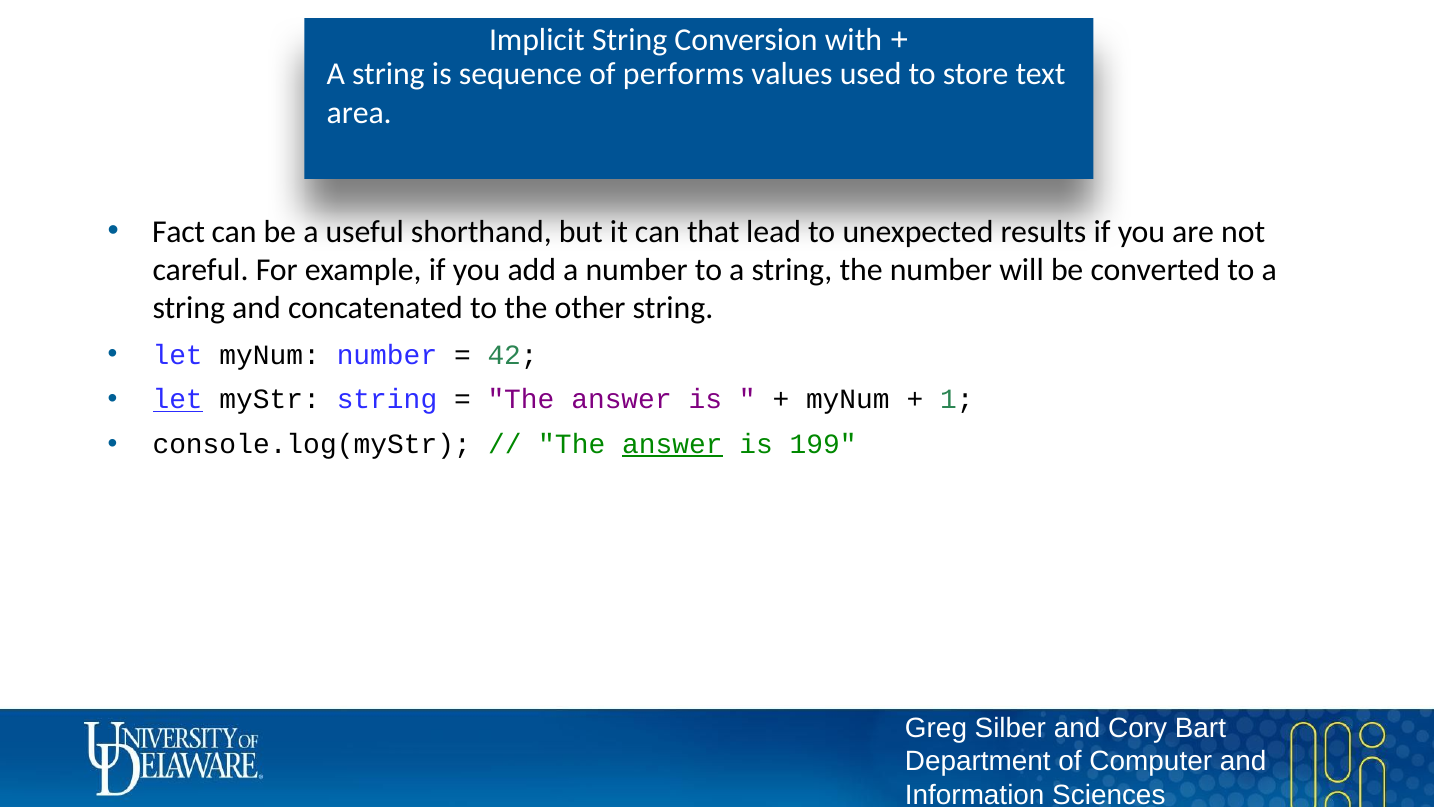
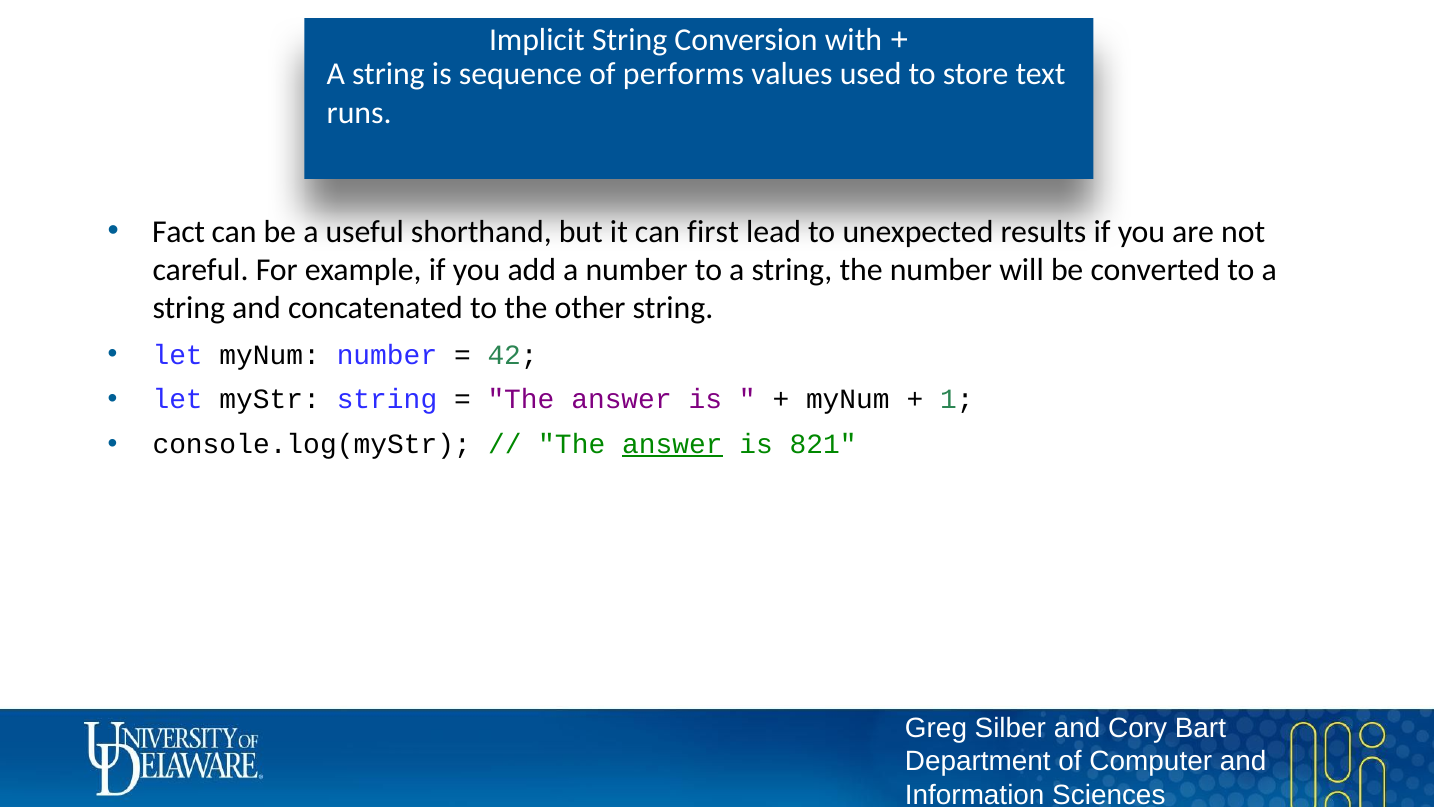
area: area -> runs
that: that -> first
let at (178, 399) underline: present -> none
199: 199 -> 821
